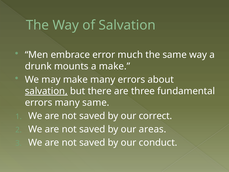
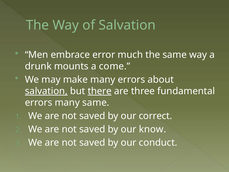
a make: make -> come
there underline: none -> present
areas: areas -> know
